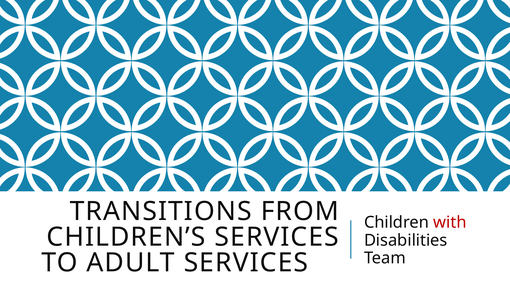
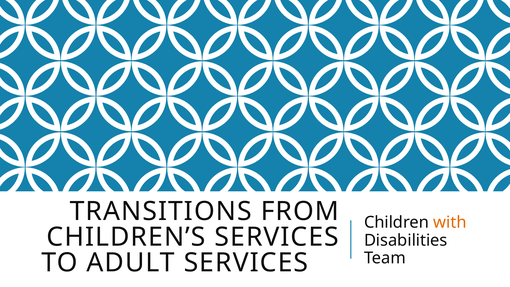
with colour: red -> orange
